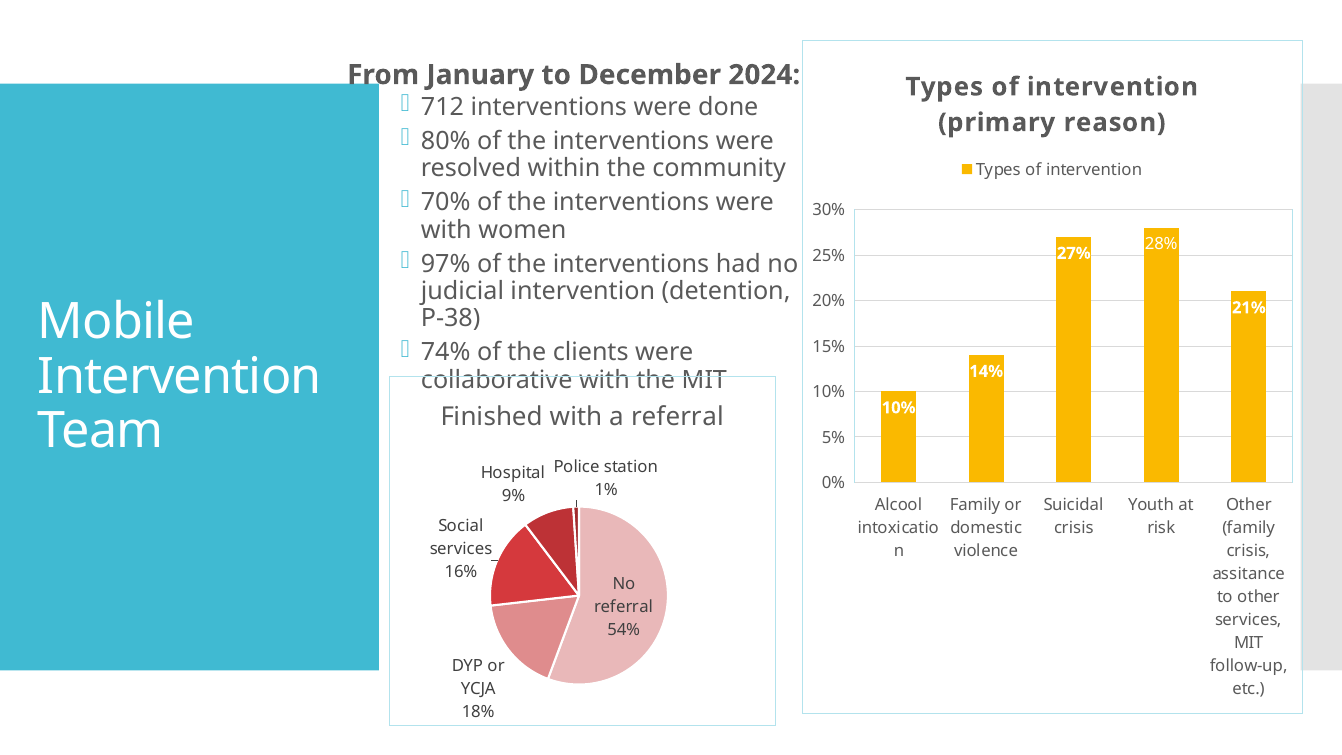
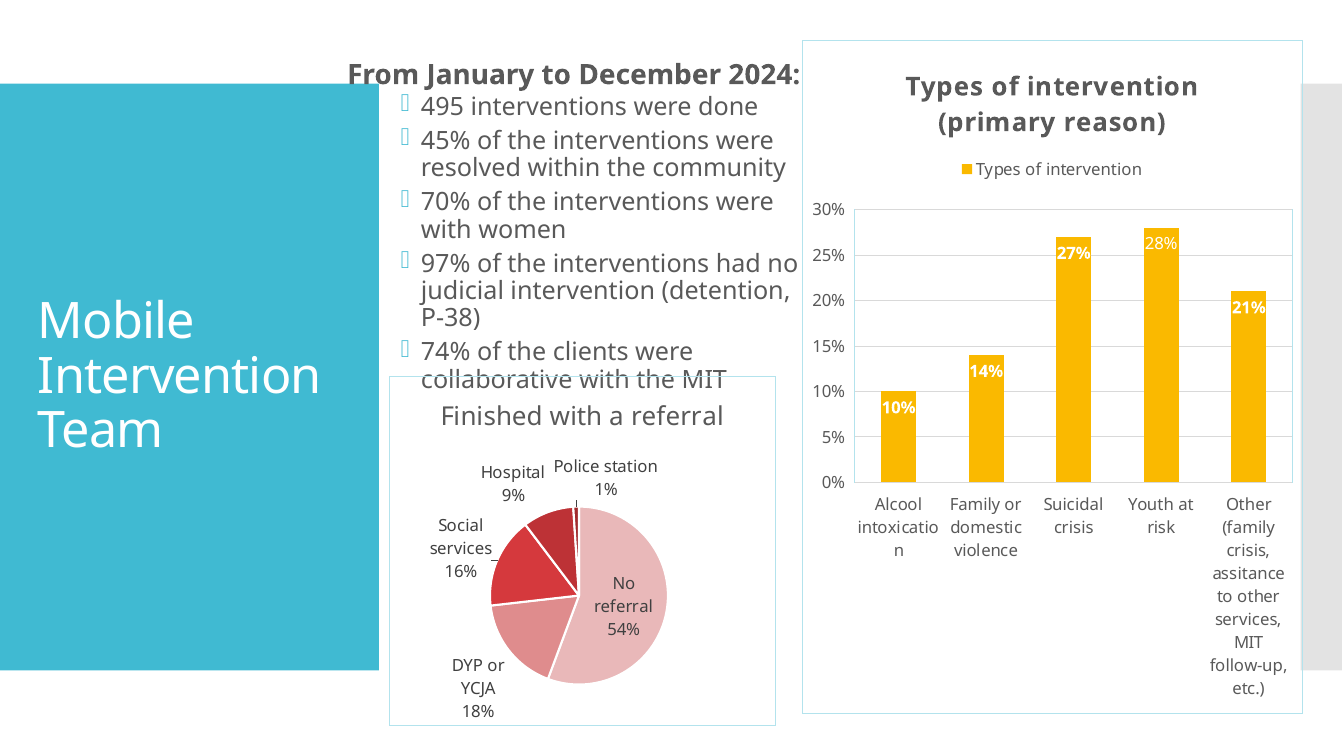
712: 712 -> 495
80%: 80% -> 45%
